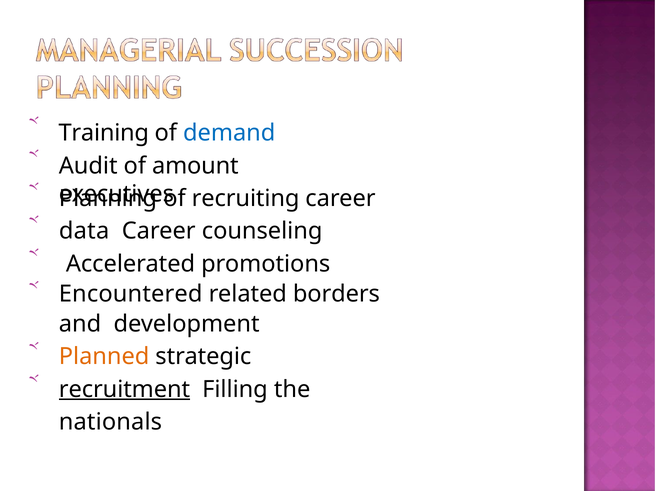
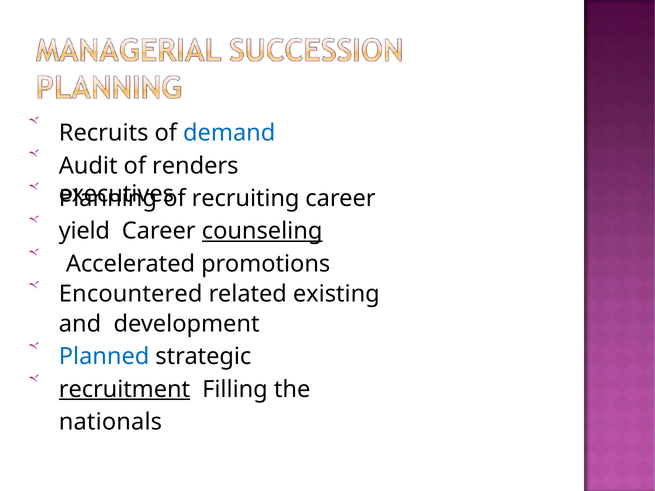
Training: Training -> Recruits
amount: amount -> renders
data: data -> yield
counseling underline: none -> present
borders: borders -> existing
Planned colour: orange -> blue
